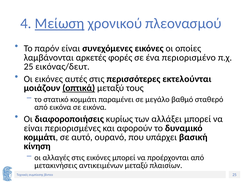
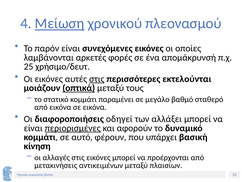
περιορισμένο: περιορισμένο -> απομάκρυνσή
εικόνας/δευτ: εικόνας/δευτ -> χρήσιμο/δευτ
στις at (97, 79) underline: none -> present
κυρίως: κυρίως -> οδηγεί
περιορισμένες underline: none -> present
ουρανό: ουρανό -> φέρουν
